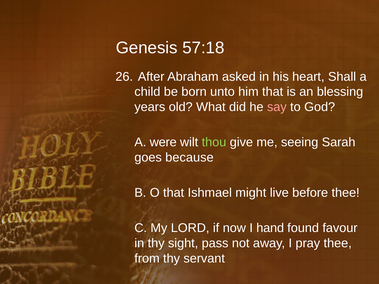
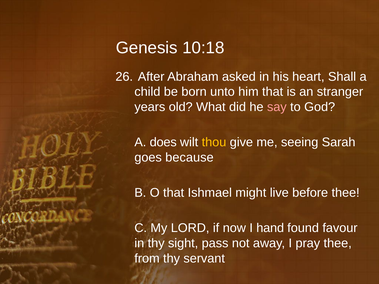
57:18: 57:18 -> 10:18
blessing: blessing -> stranger
were: were -> does
thou colour: light green -> yellow
